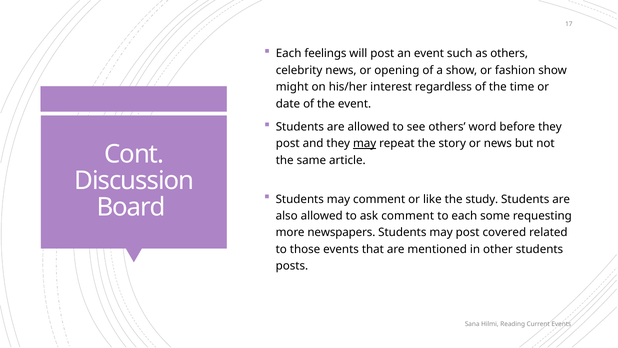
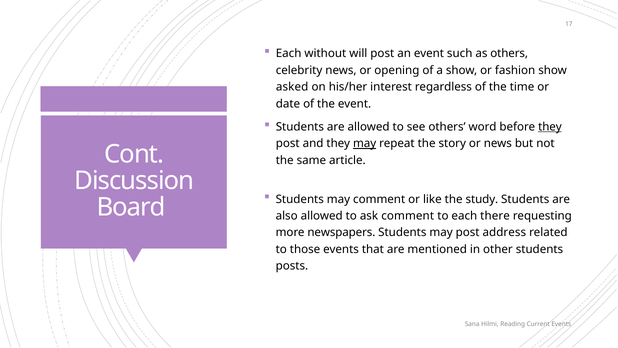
feelings: feelings -> without
might: might -> asked
they at (550, 127) underline: none -> present
some: some -> there
covered: covered -> address
